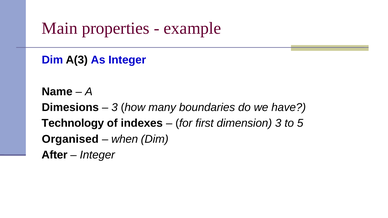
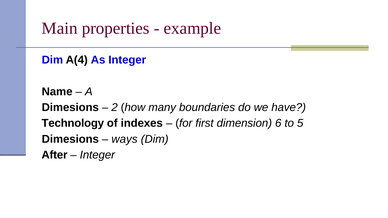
A(3: A(3 -> A(4
3 at (115, 108): 3 -> 2
dimension 3: 3 -> 6
Organised at (70, 139): Organised -> Dimesions
when: when -> ways
